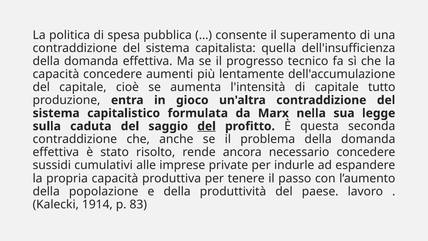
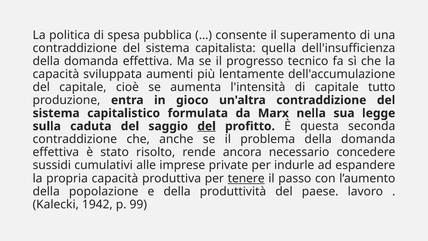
capacità concedere: concedere -> sviluppata
tenere underline: none -> present
1914: 1914 -> 1942
83: 83 -> 99
